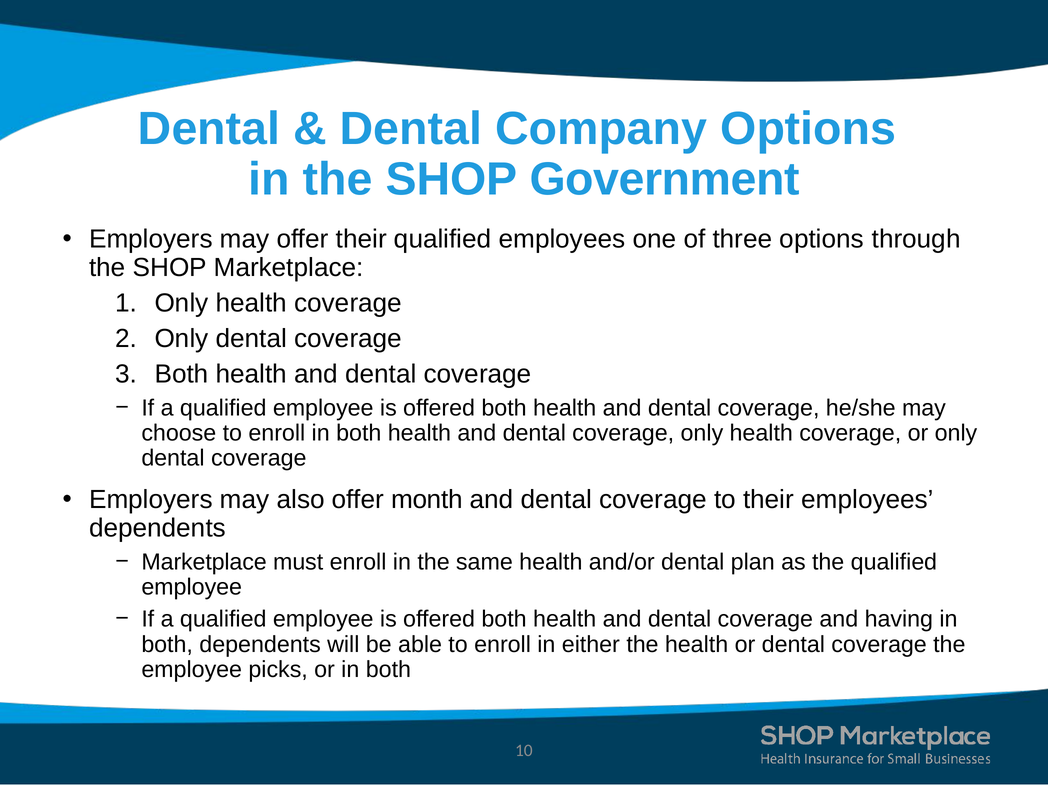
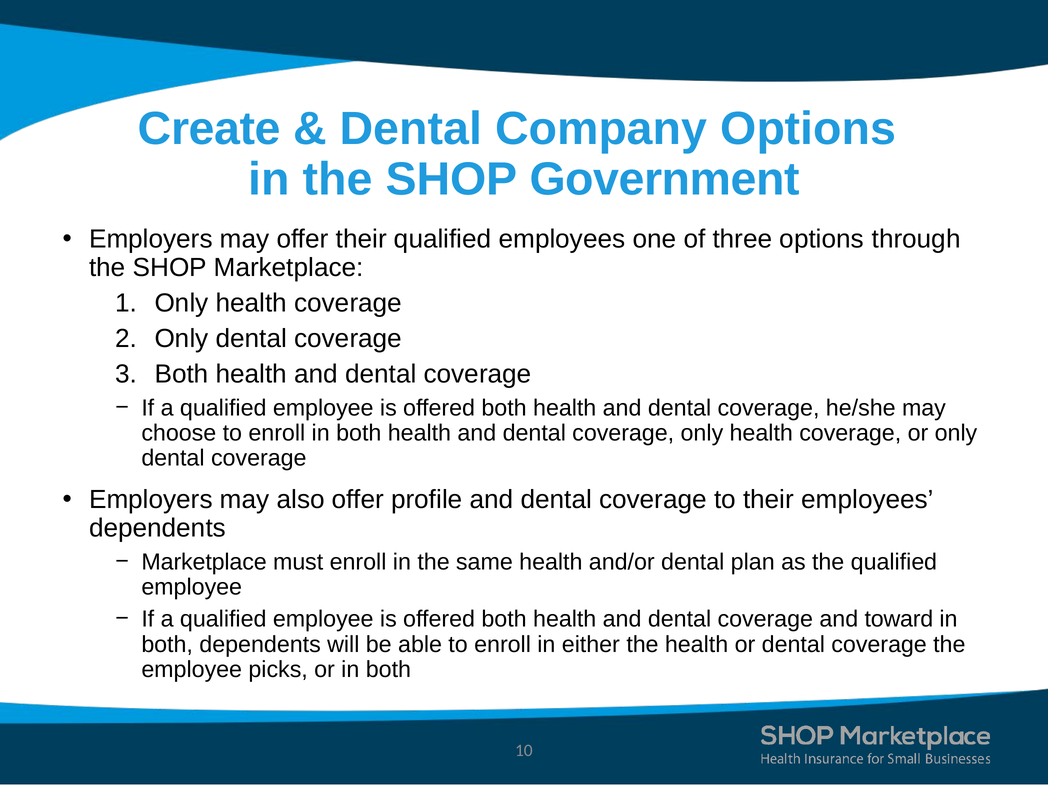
Dental at (209, 129): Dental -> Create
month: month -> profile
having: having -> toward
